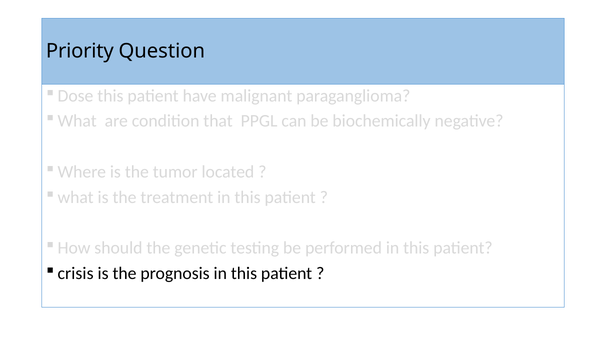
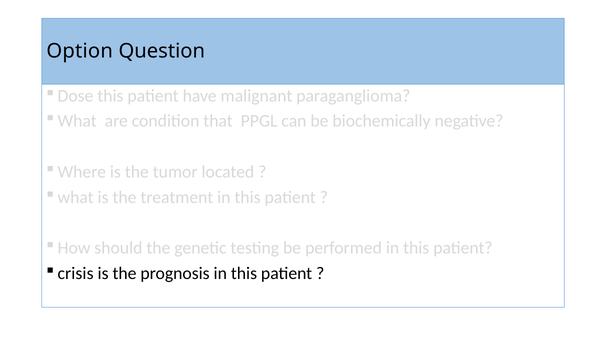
Priority: Priority -> Option
